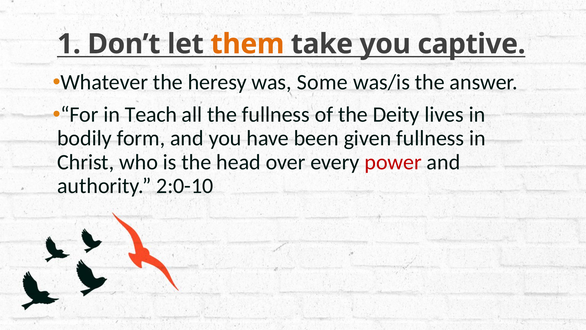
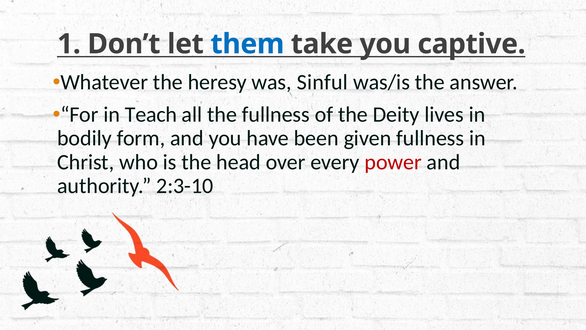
them colour: orange -> blue
Some: Some -> Sinful
2:0-10: 2:0-10 -> 2:3-10
